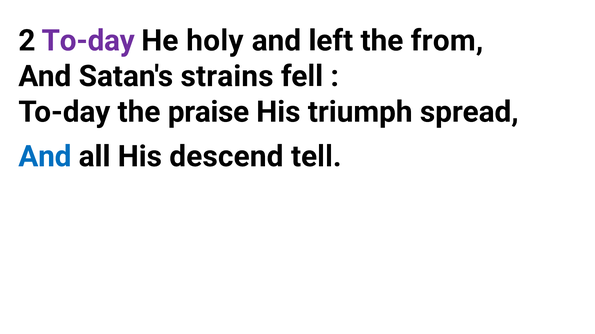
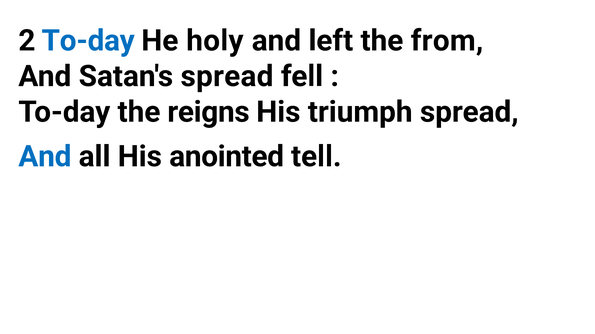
To-day at (88, 41) colour: purple -> blue
Satan's strains: strains -> spread
praise: praise -> reigns
descend: descend -> anointed
